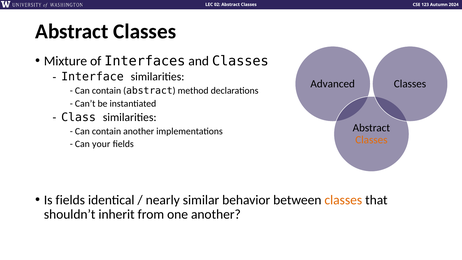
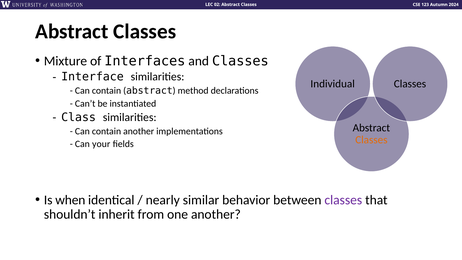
Advanced: Advanced -> Individual
Is fields: fields -> when
classes at (343, 200) colour: orange -> purple
